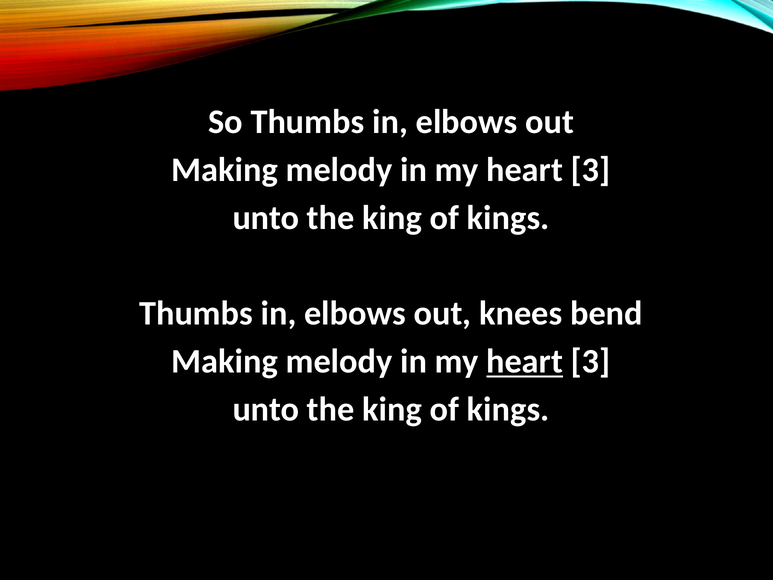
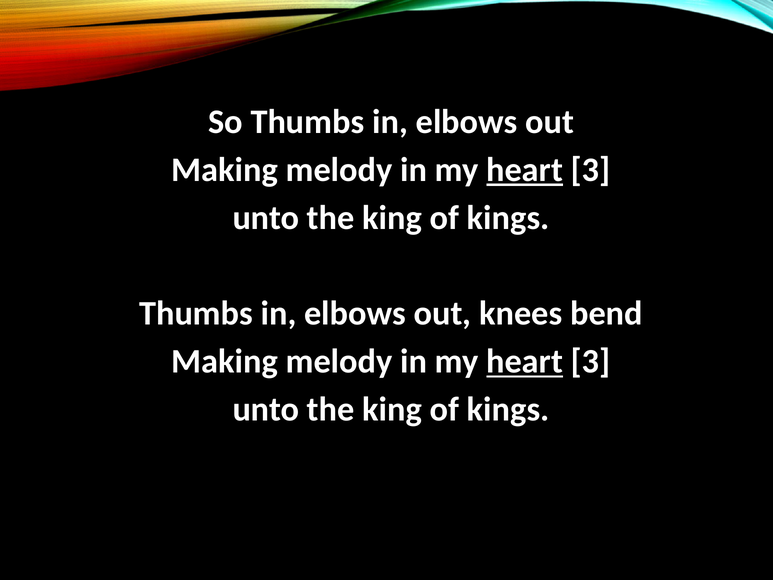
heart at (525, 170) underline: none -> present
